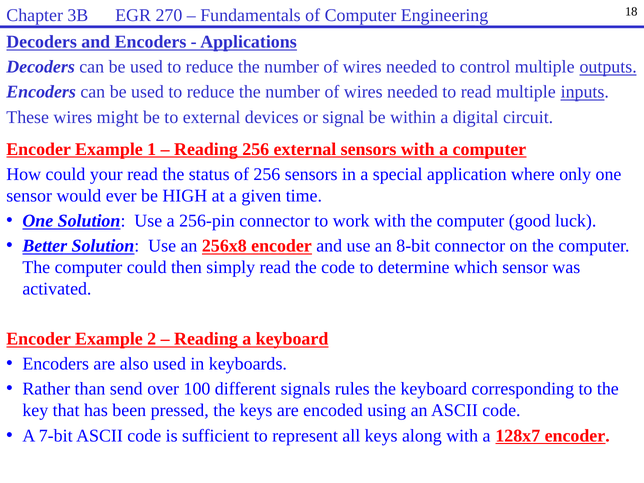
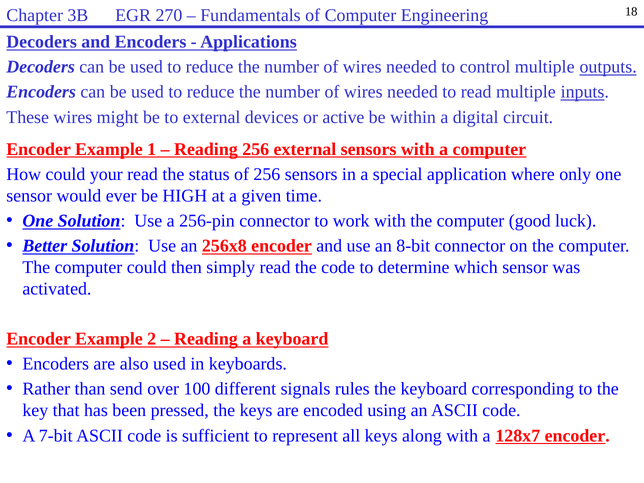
signal: signal -> active
